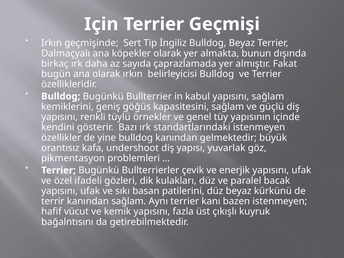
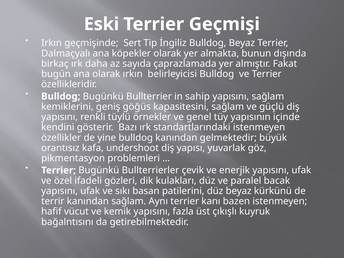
Için: Için -> Eski
kabul: kabul -> sahip
